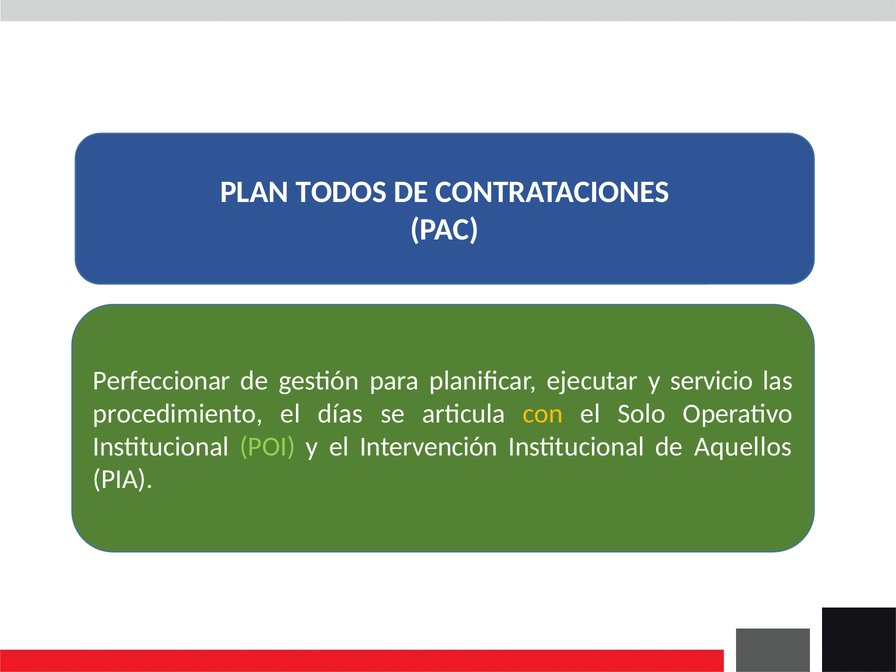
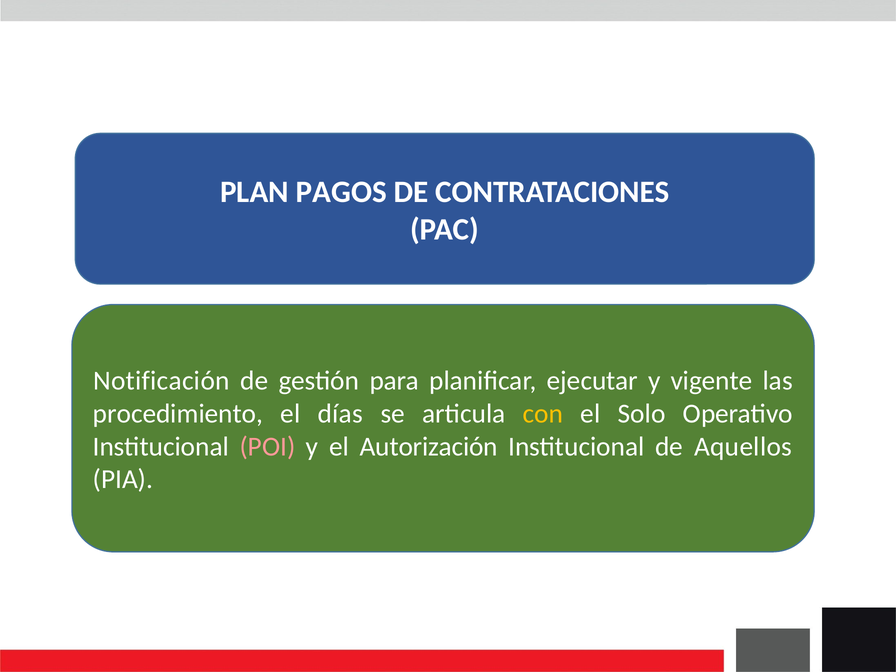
TODOS: TODOS -> PAGOS
Perfeccionar: Perfeccionar -> Notificación
servicio: servicio -> vigente
POI colour: light green -> pink
Intervención: Intervención -> Autorización
